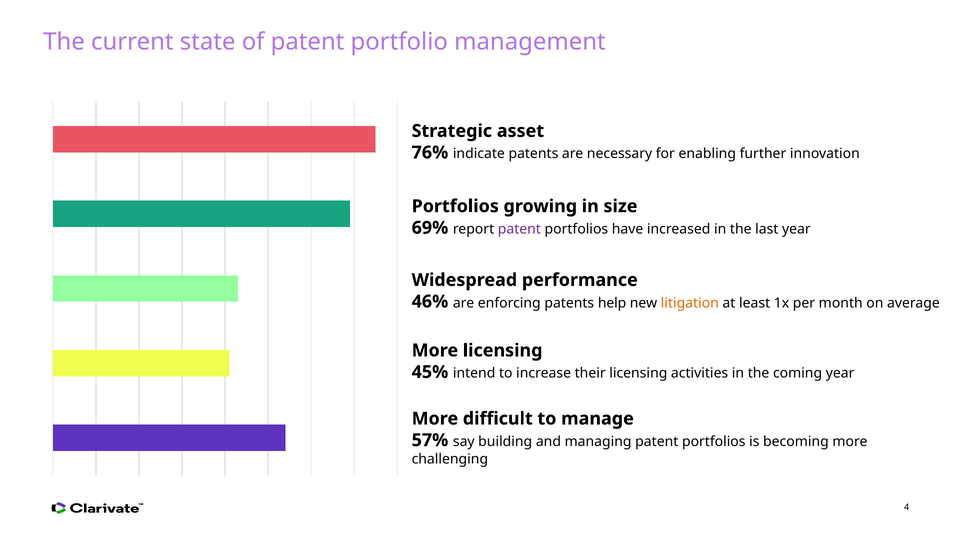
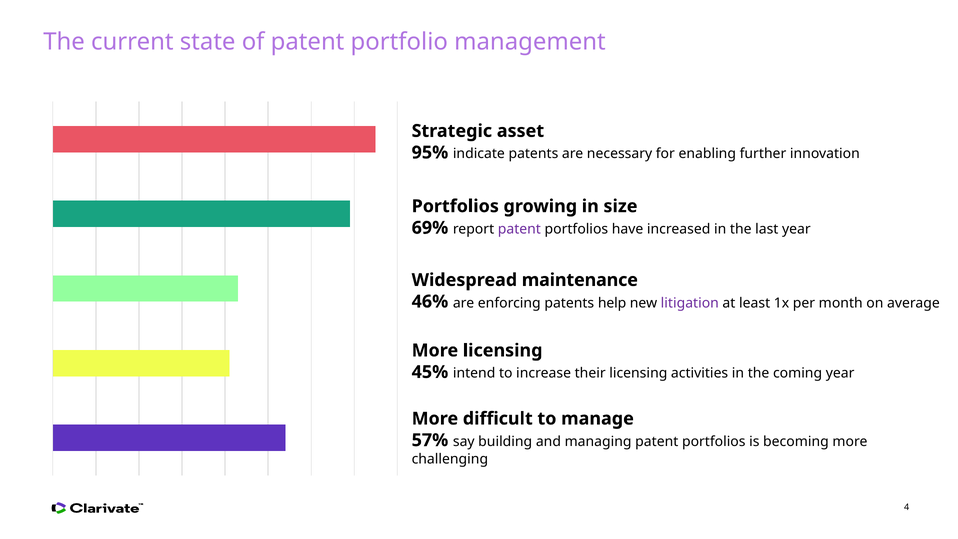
76%: 76% -> 95%
performance: performance -> maintenance
litigation colour: orange -> purple
